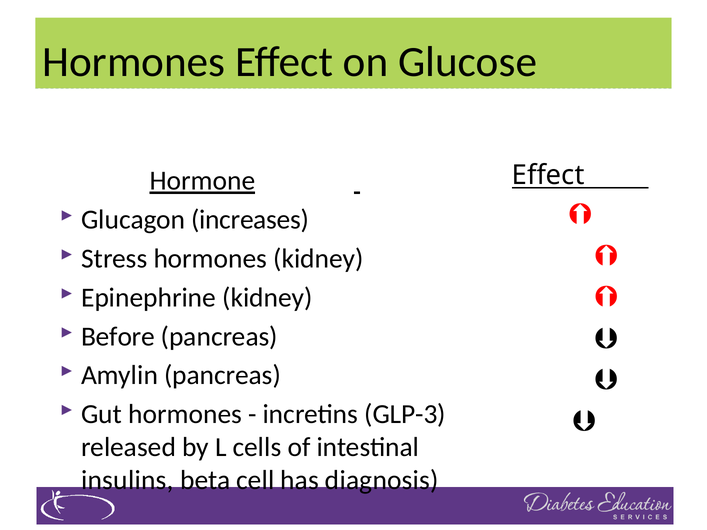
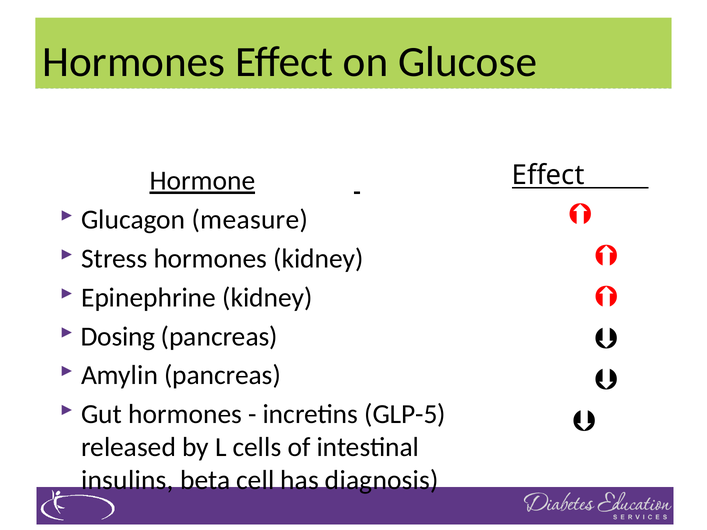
increases: increases -> measure
Before: Before -> Dosing
GLP-3: GLP-3 -> GLP-5
